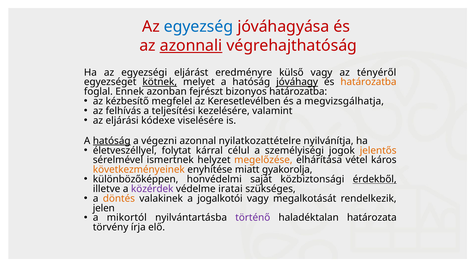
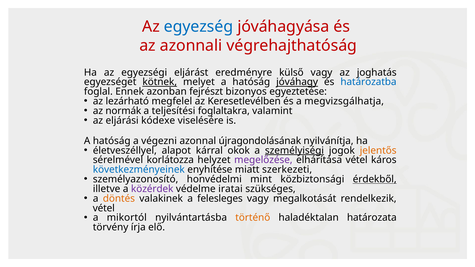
azonnali underline: present -> none
tényéről: tényéről -> joghatás
határozatba at (368, 82) colour: orange -> blue
bizonyos határozatba: határozatba -> egyeztetése
kézbesítő: kézbesítő -> lezárható
felhívás: felhívás -> normák
kezelésére: kezelésére -> foglaltakra
hatóság at (112, 141) underline: present -> none
nyilatkozattételre: nyilatkozattételre -> újragondolásának
folytat: folytat -> alapot
célul: célul -> okok
személyiségi underline: none -> present
ismertnek: ismertnek -> korlátozza
megelőzése colour: orange -> purple
következményeinek colour: orange -> blue
gyakorolja: gyakorolja -> szerkezeti
különbözőképpen: különbözőképpen -> személyazonosító
saját: saját -> mint
jogalkotói: jogalkotói -> felesleges
jelen at (104, 208): jelen -> vétel
történő colour: purple -> orange
